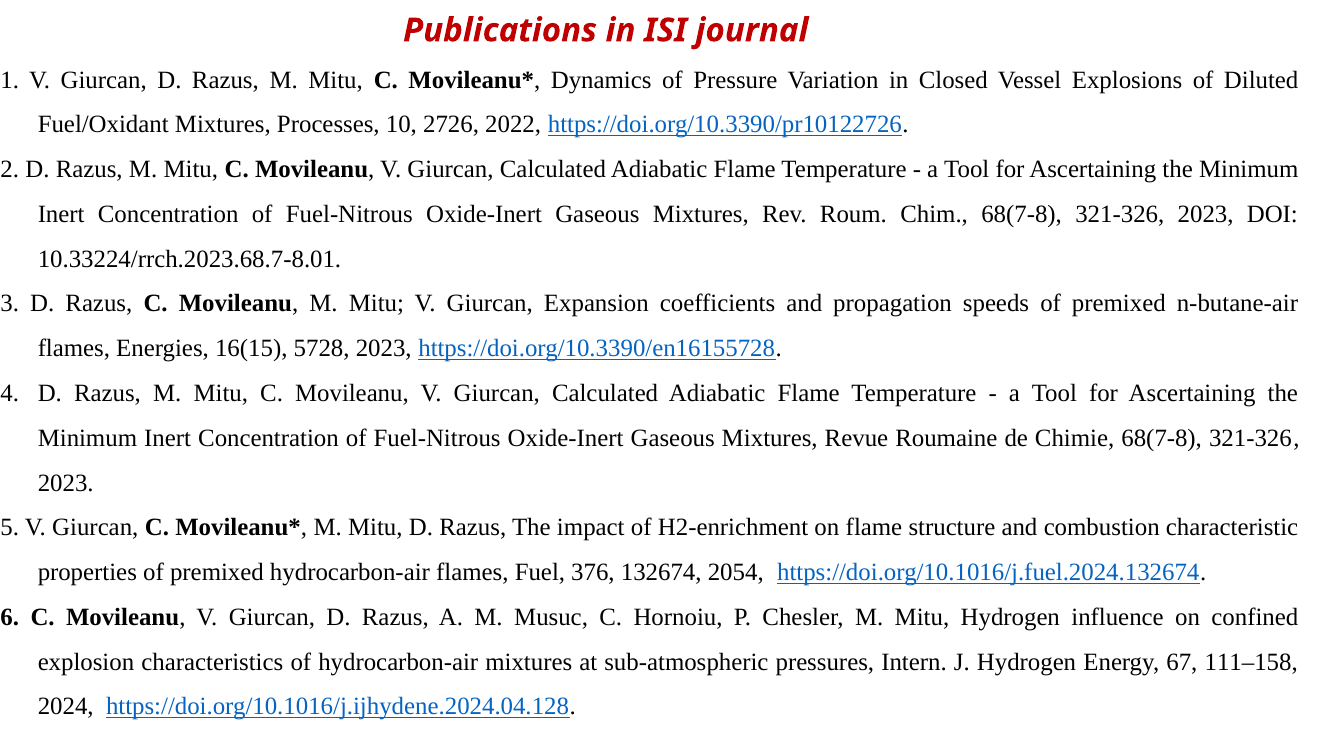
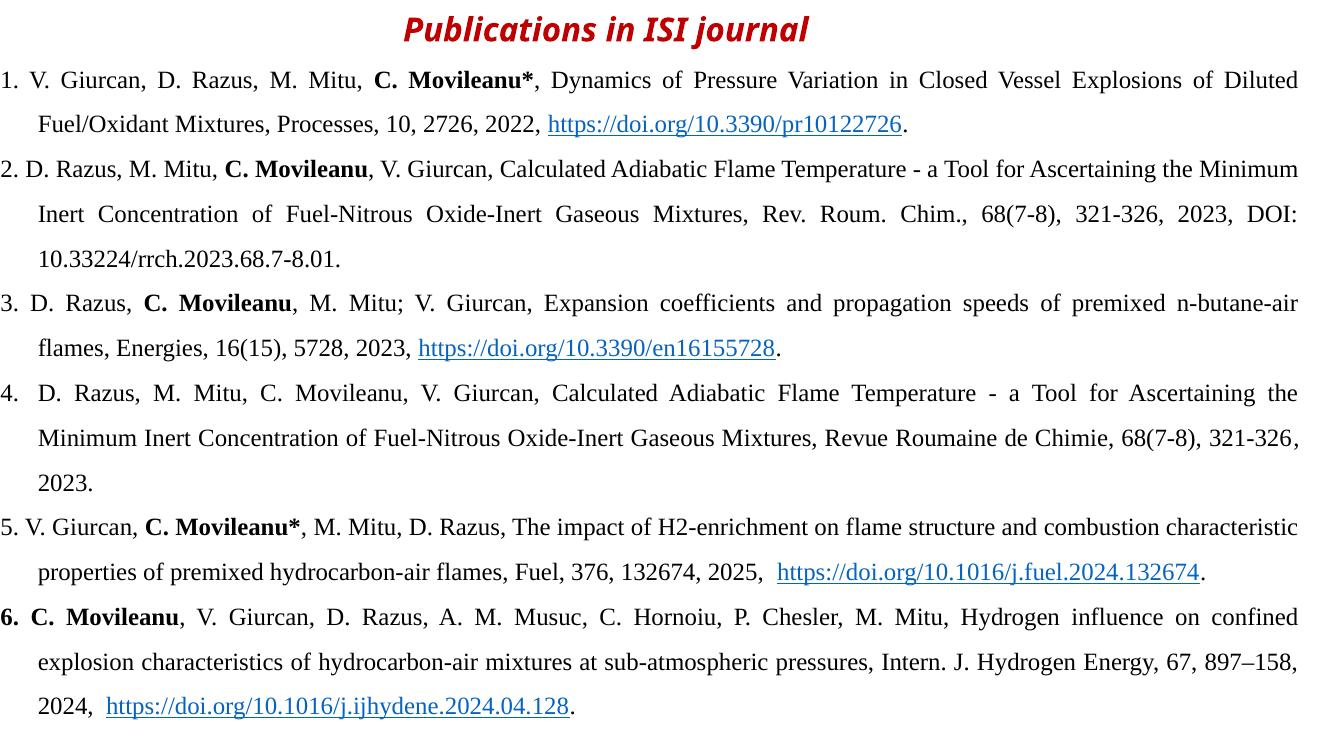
2054: 2054 -> 2025
111–158: 111–158 -> 897–158
